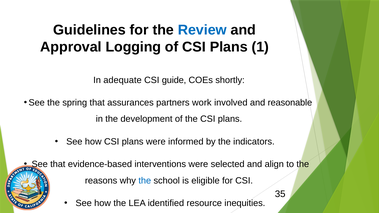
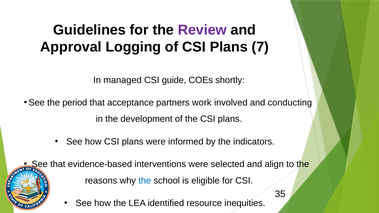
Review colour: blue -> purple
1: 1 -> 7
adequate: adequate -> managed
spring: spring -> period
assurances: assurances -> acceptance
reasonable: reasonable -> conducting
